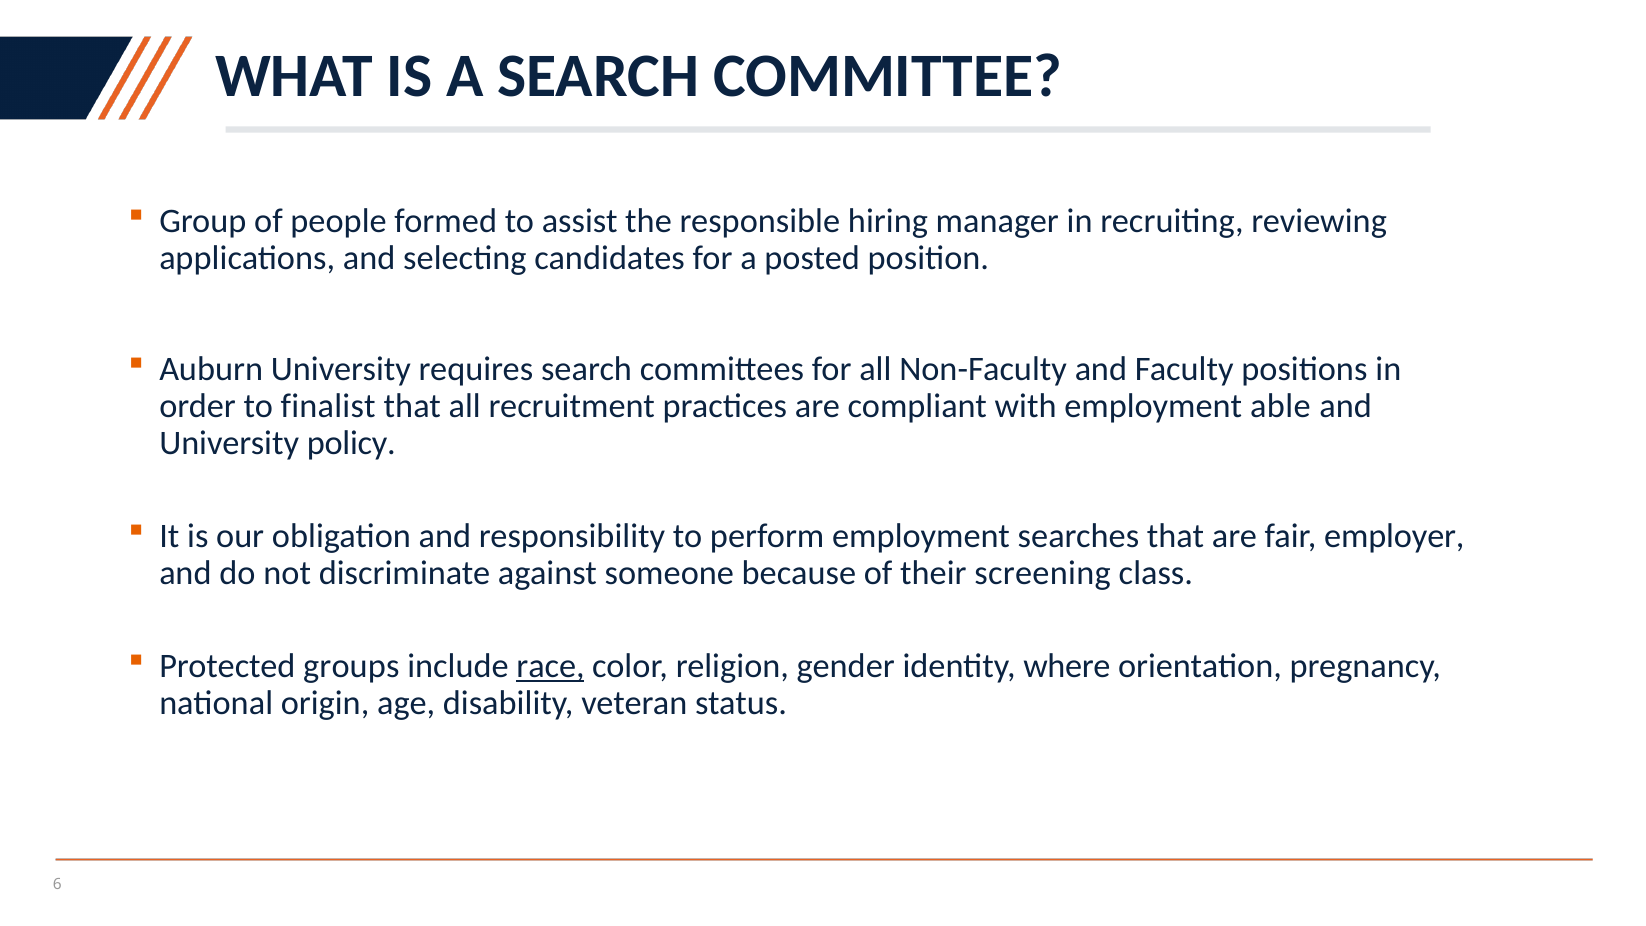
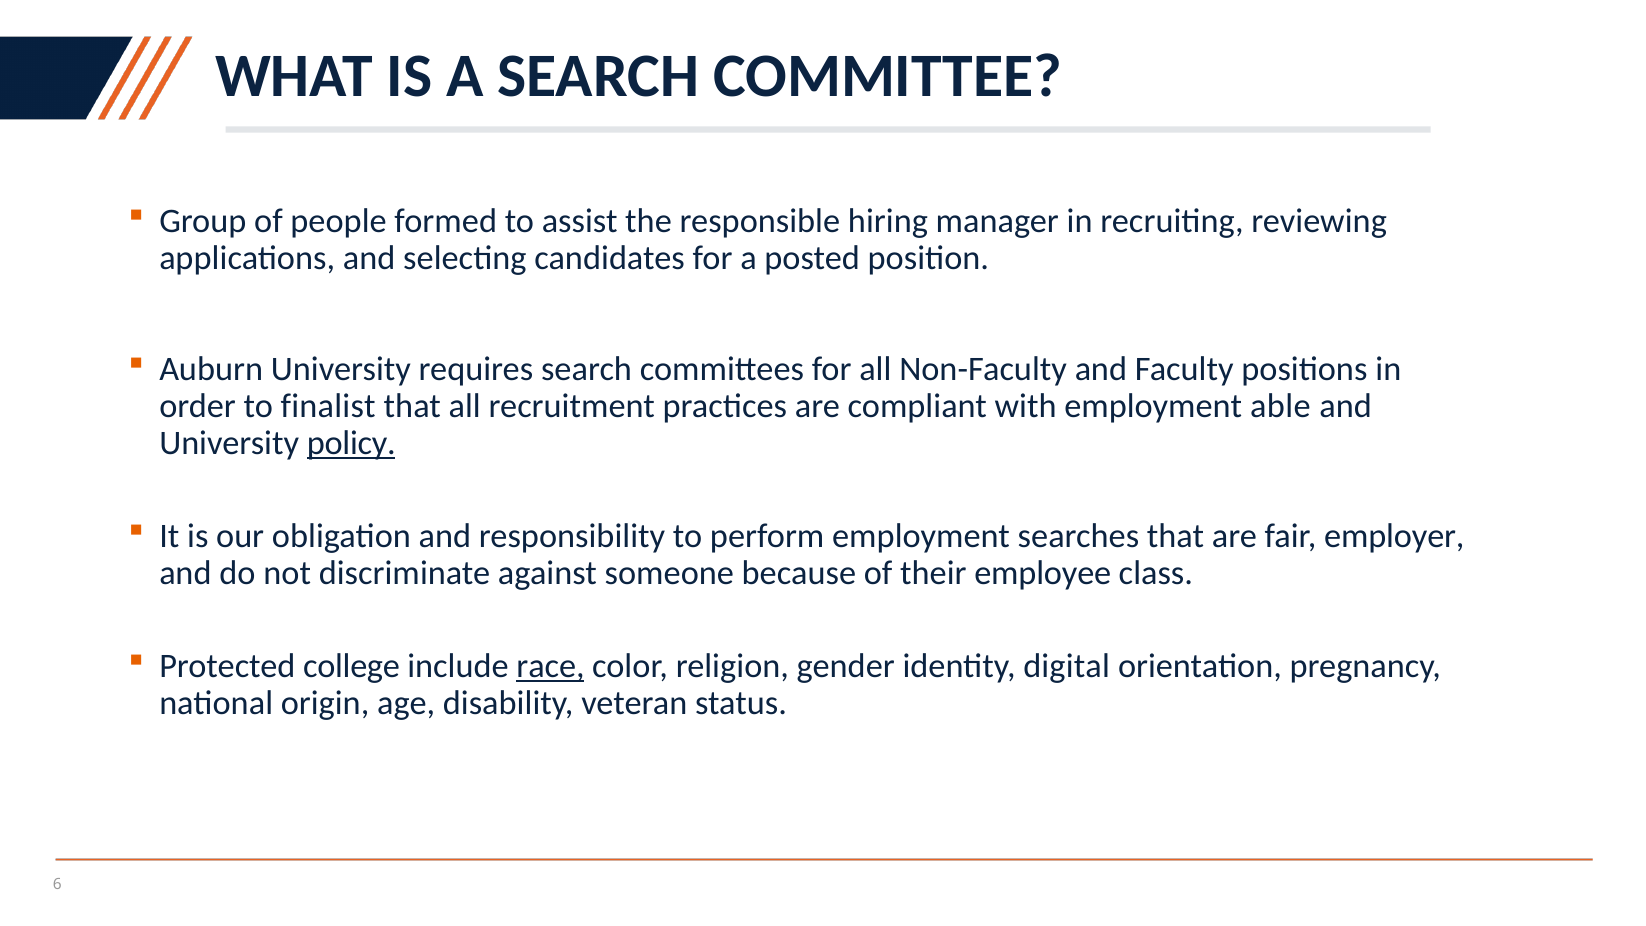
policy underline: none -> present
screening: screening -> employee
groups: groups -> college
where: where -> digital
